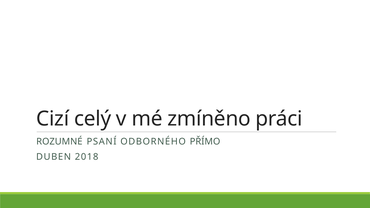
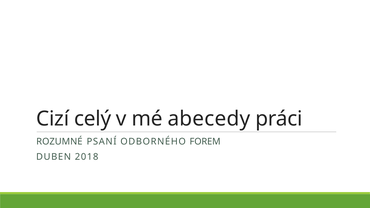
zmíněno: zmíněno -> abecedy
PŘÍMO: PŘÍMO -> FOREM
